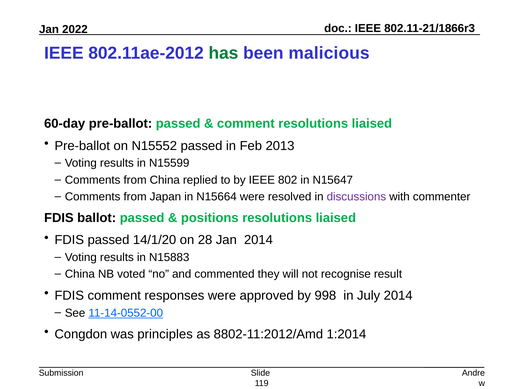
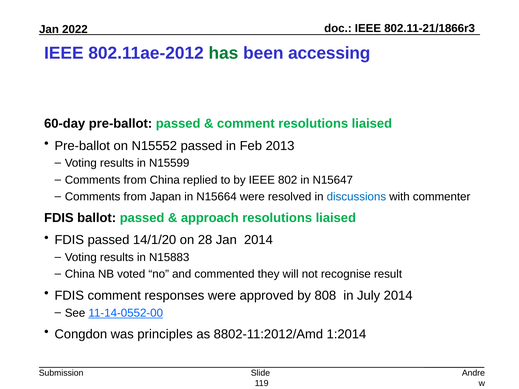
malicious: malicious -> accessing
discussions colour: purple -> blue
positions: positions -> approach
998: 998 -> 808
